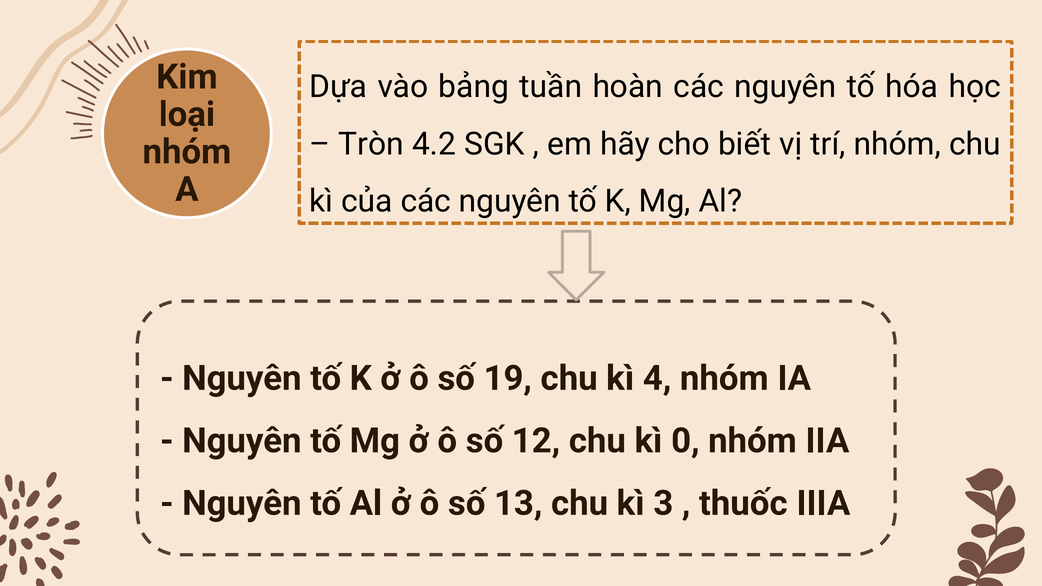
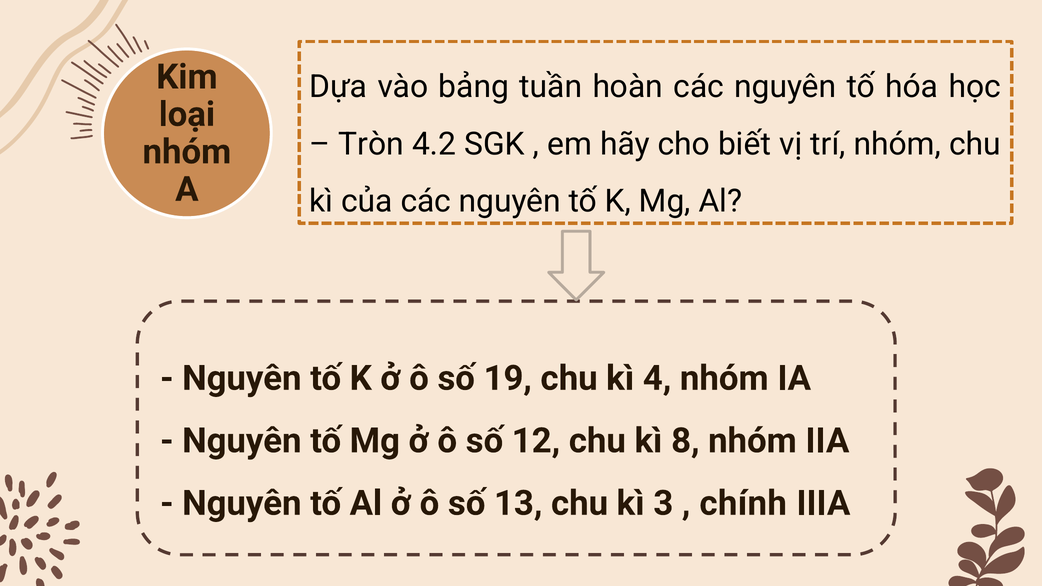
0: 0 -> 8
thuốc: thuốc -> chính
